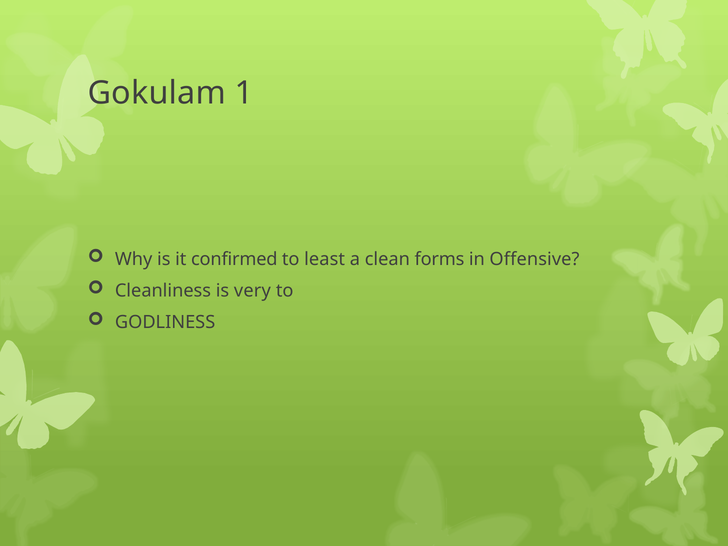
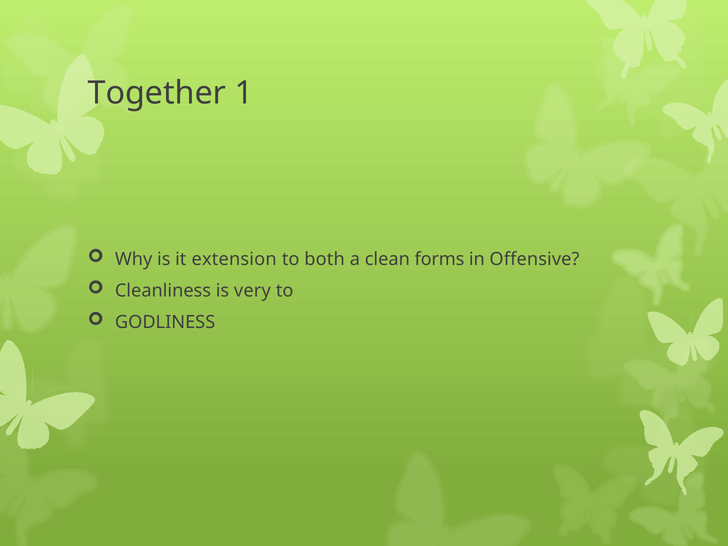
Gokulam: Gokulam -> Together
confirmed: confirmed -> extension
least: least -> both
